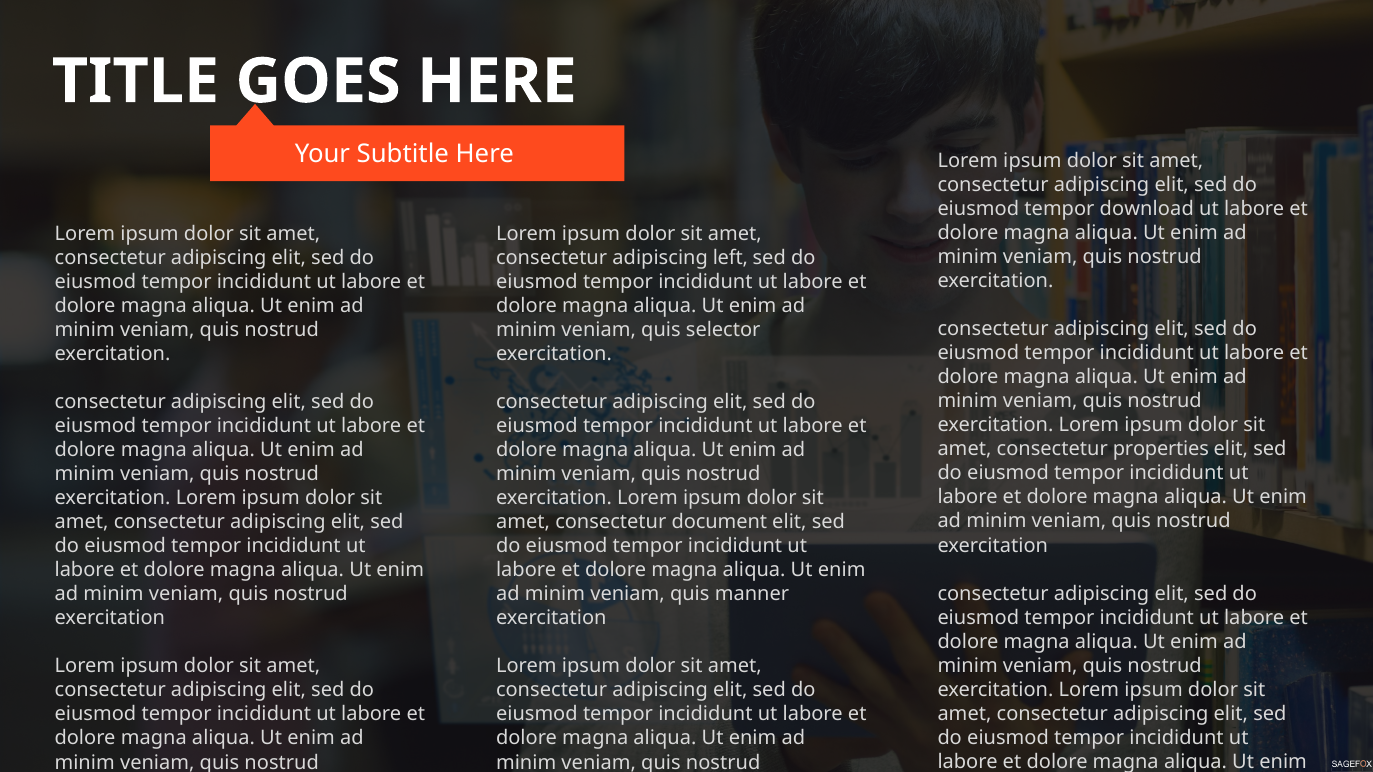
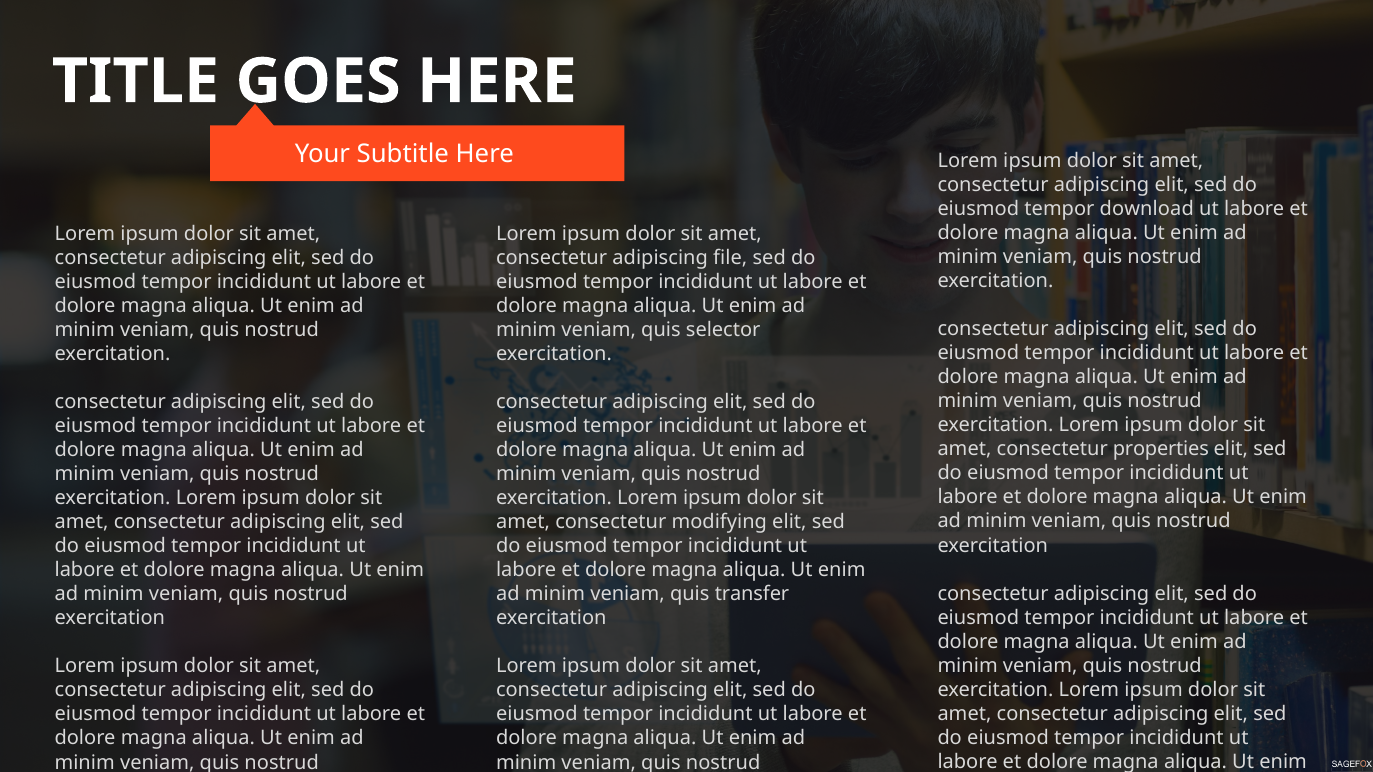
left: left -> file
document: document -> modifying
manner: manner -> transfer
